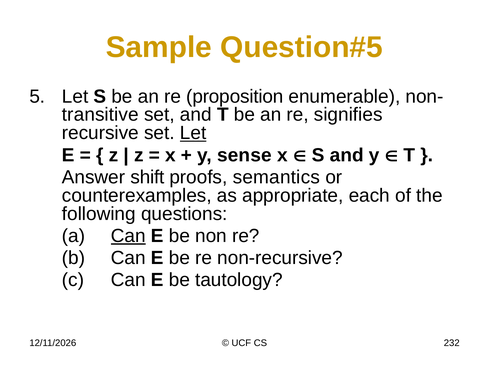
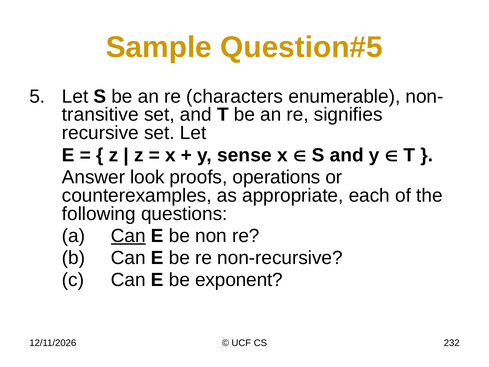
proposition: proposition -> characters
Let at (193, 133) underline: present -> none
shift: shift -> look
semantics: semantics -> operations
tautology: tautology -> exponent
